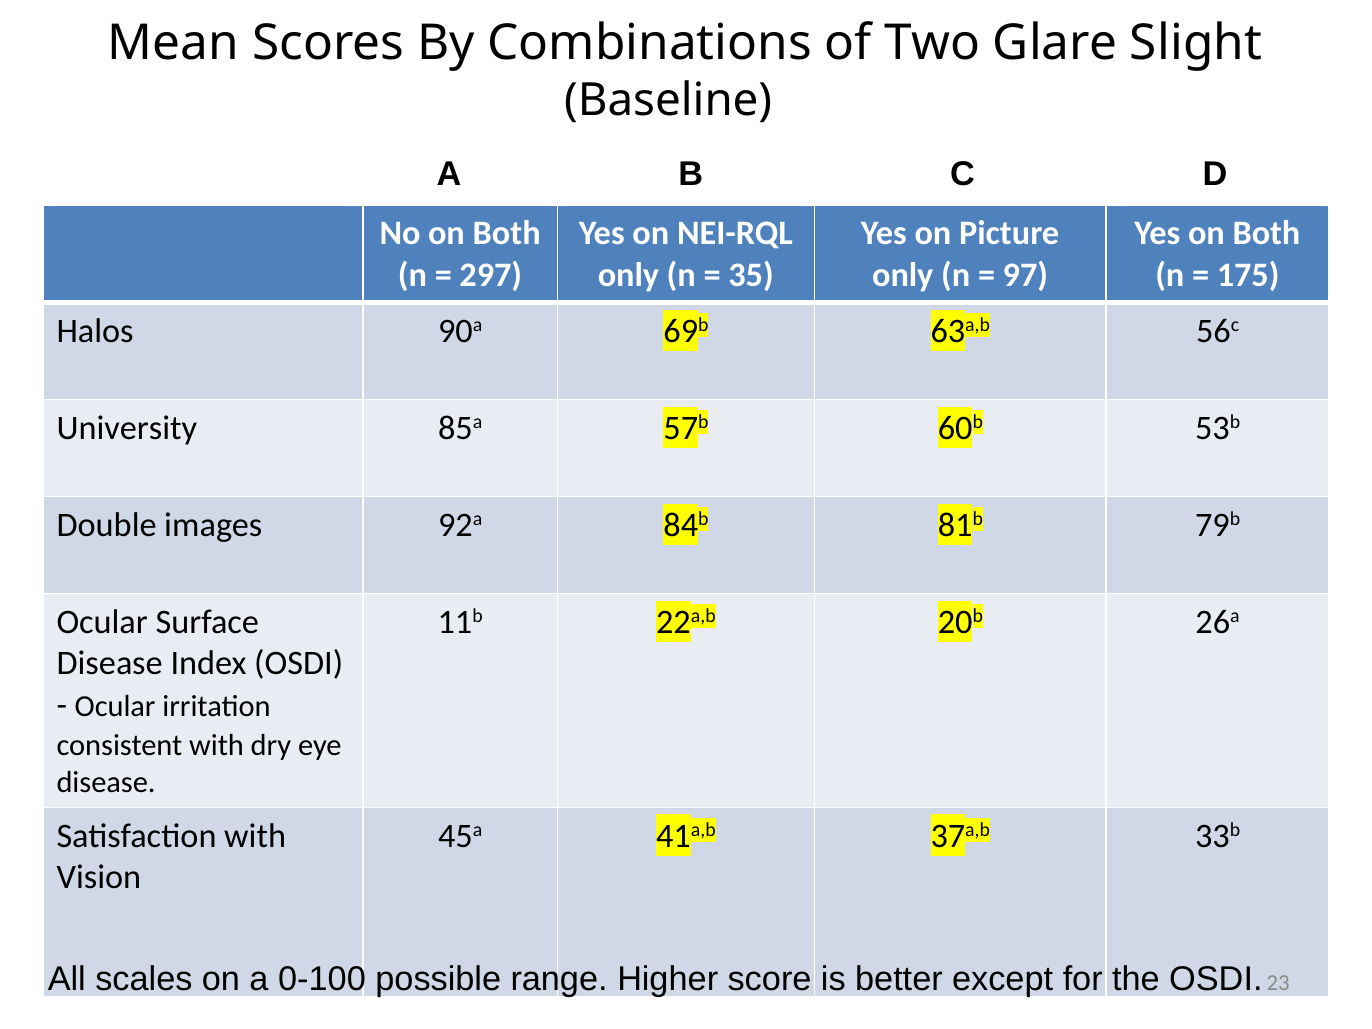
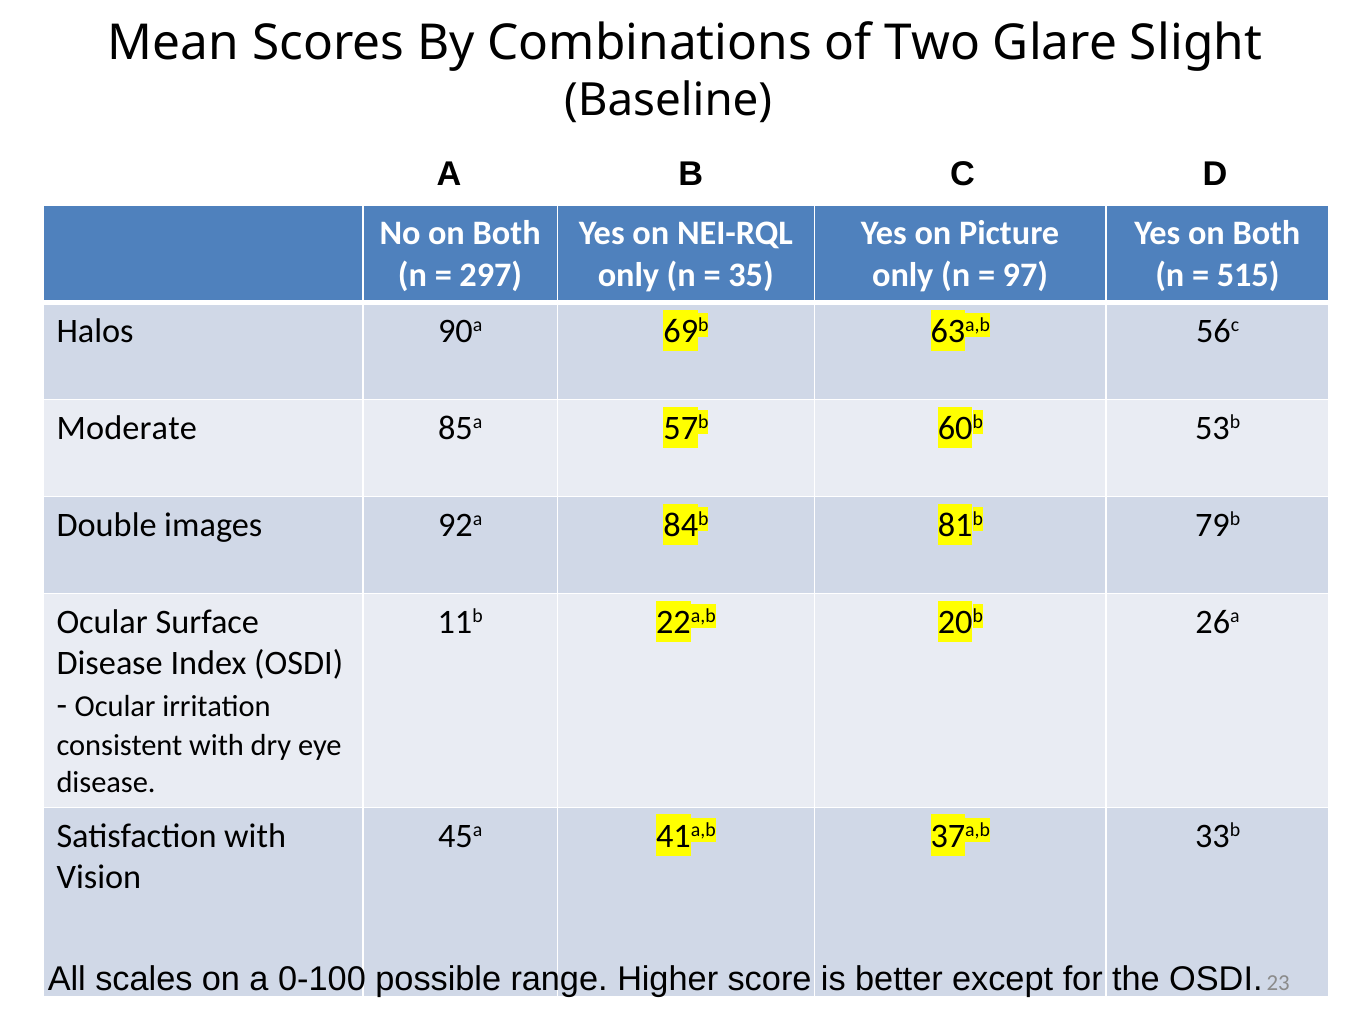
175: 175 -> 515
University: University -> Moderate
